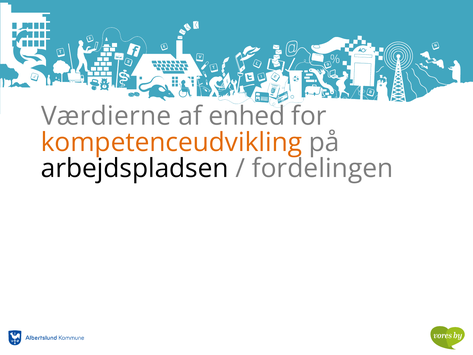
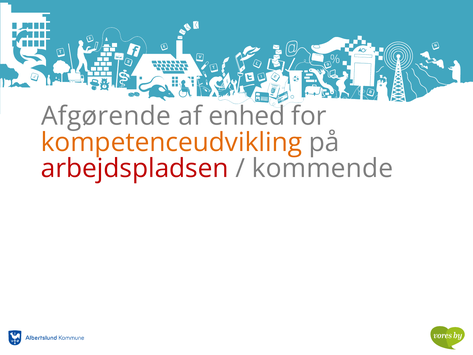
Værdierne: Værdierne -> Afgørende
arbejdspladsen colour: black -> red
fordelingen: fordelingen -> kommende
